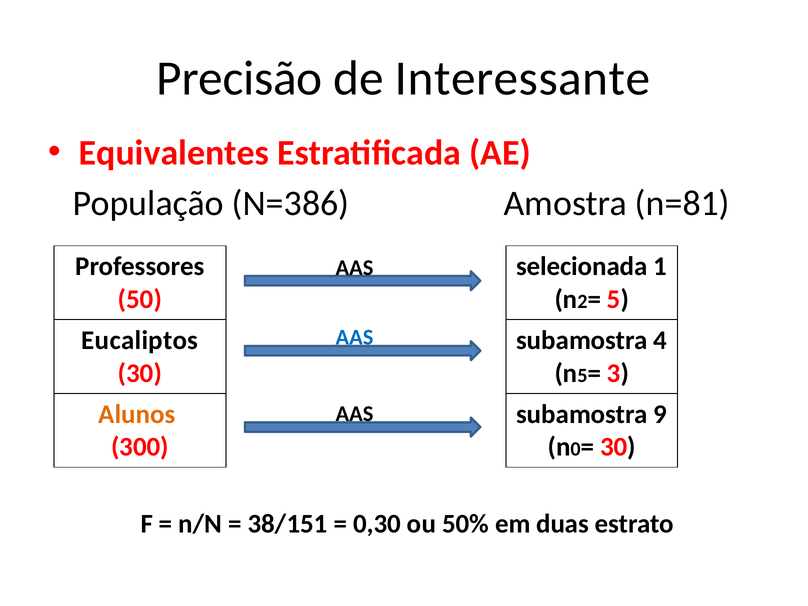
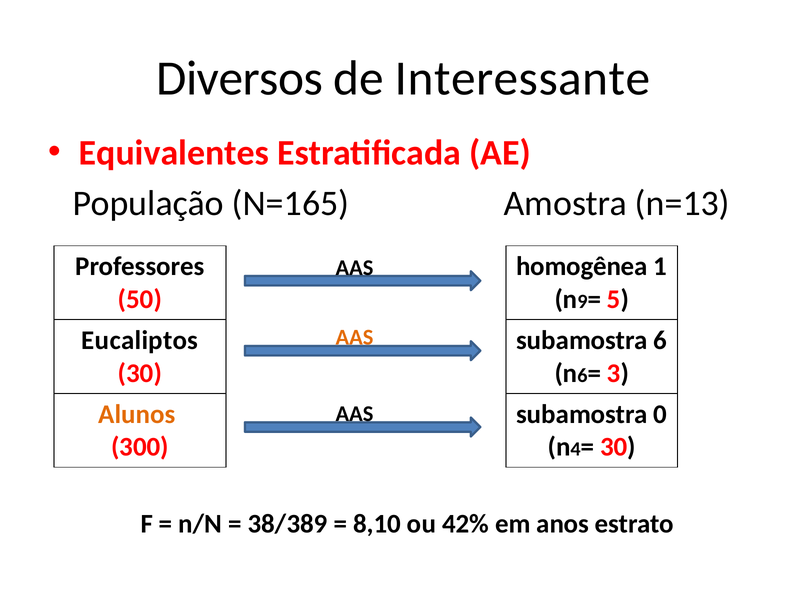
Precisão: Precisão -> Diversos
N=386: N=386 -> N=165
n=81: n=81 -> n=13
selecionada: selecionada -> homogênea
2: 2 -> 9
AAS at (354, 338) colour: blue -> orange
subamostra 4: 4 -> 6
5 at (582, 375): 5 -> 6
9: 9 -> 0
0: 0 -> 4
38/151: 38/151 -> 38/389
0,30: 0,30 -> 8,10
50%: 50% -> 42%
duas: duas -> anos
